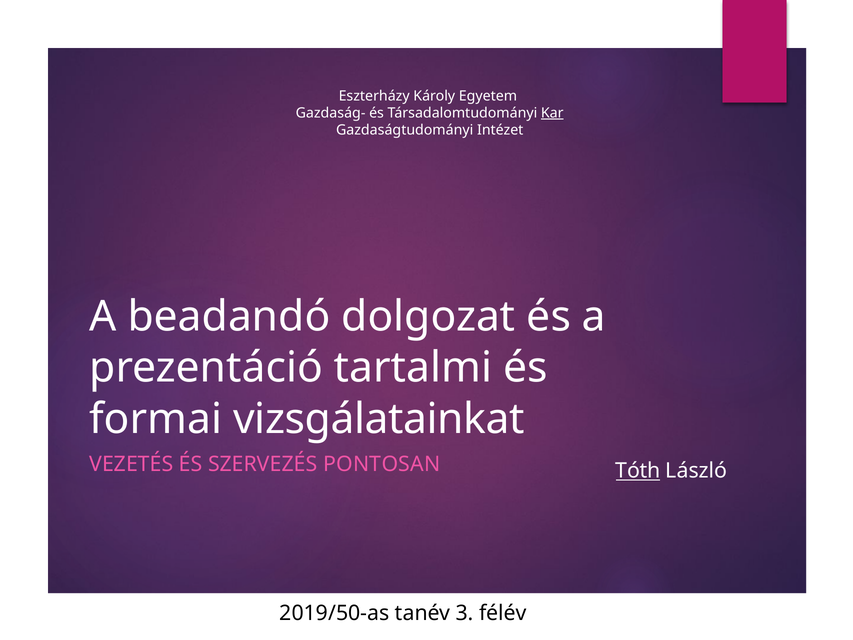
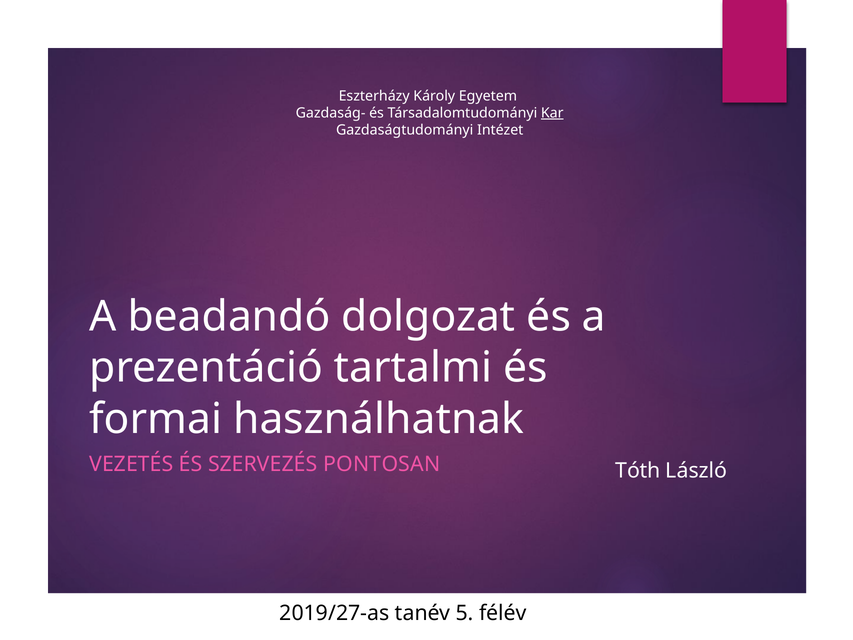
vizsgálatainkat: vizsgálatainkat -> használhatnak
Tóth underline: present -> none
2019/50-as: 2019/50-as -> 2019/27-as
3: 3 -> 5
